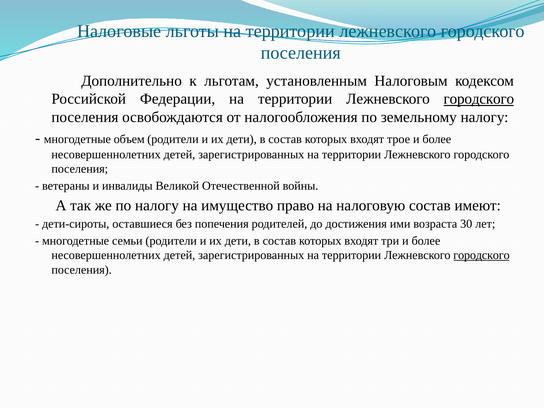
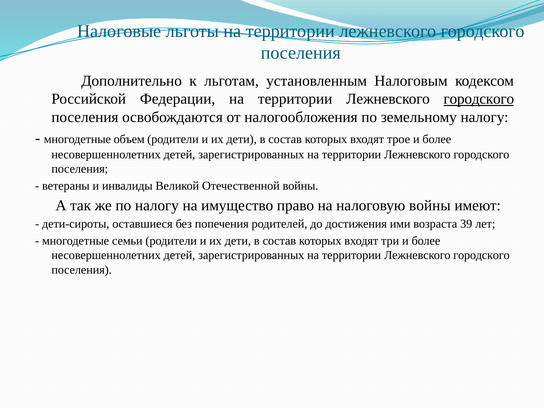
налоговую состав: состав -> войны
30: 30 -> 39
городского at (481, 255) underline: present -> none
